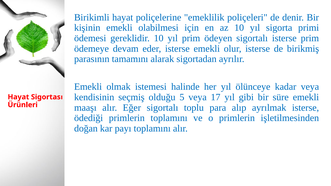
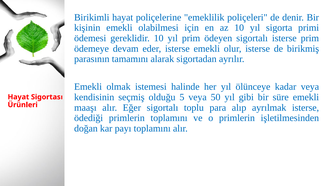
17: 17 -> 50
